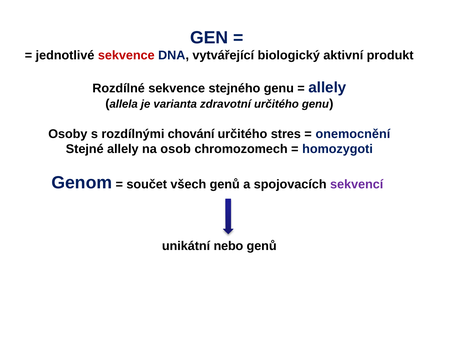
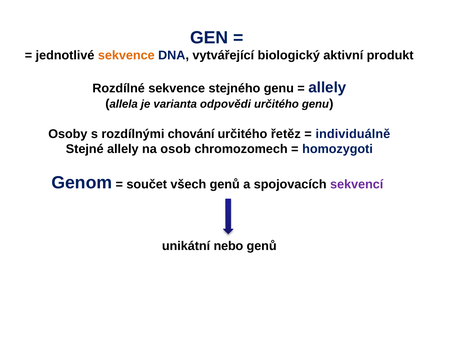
sekvence at (126, 55) colour: red -> orange
zdravotní: zdravotní -> odpovědi
stres: stres -> řetěz
onemocnění: onemocnění -> individuálně
